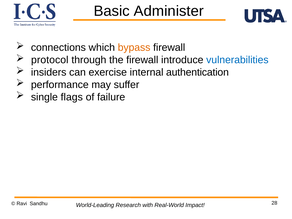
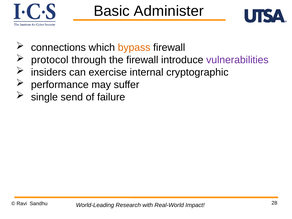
vulnerabilities colour: blue -> purple
authentication: authentication -> cryptographic
flags: flags -> send
